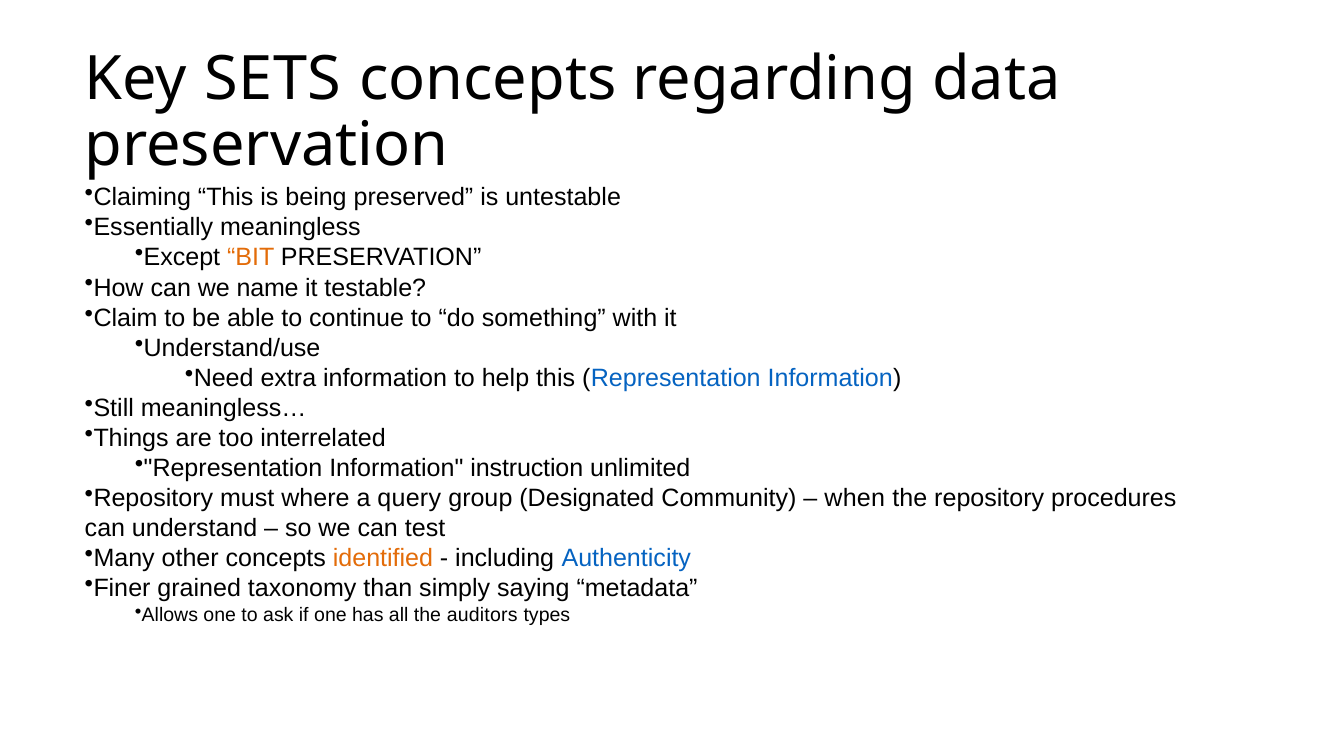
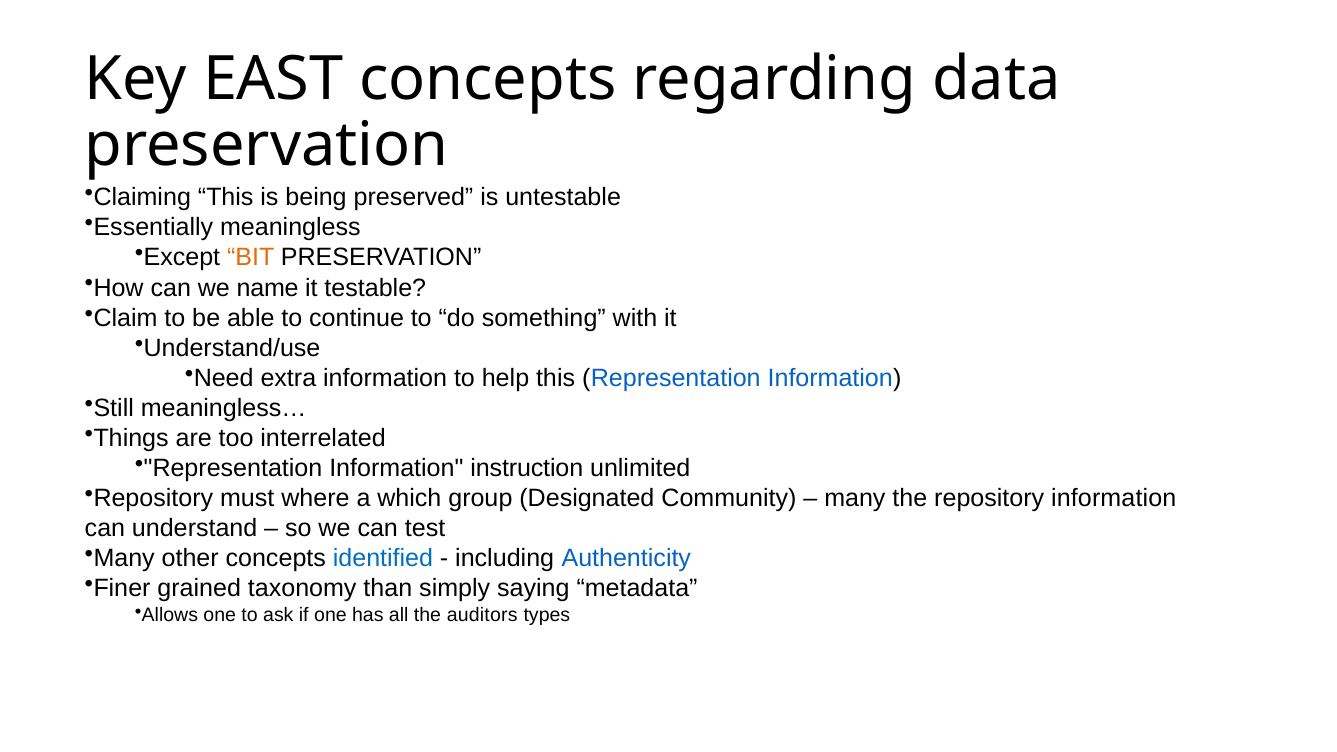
SETS: SETS -> EAST
query: query -> which
when at (855, 498): when -> many
repository procedures: procedures -> information
identified colour: orange -> blue
